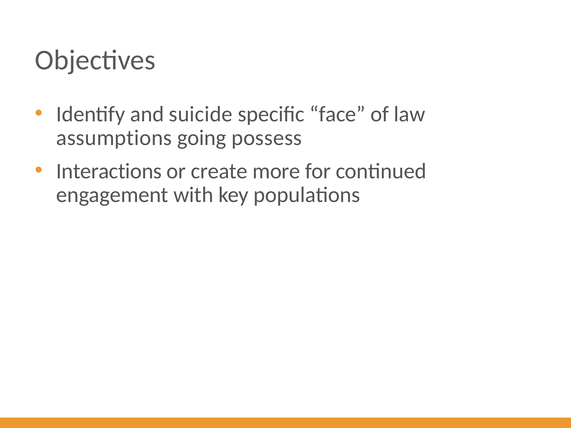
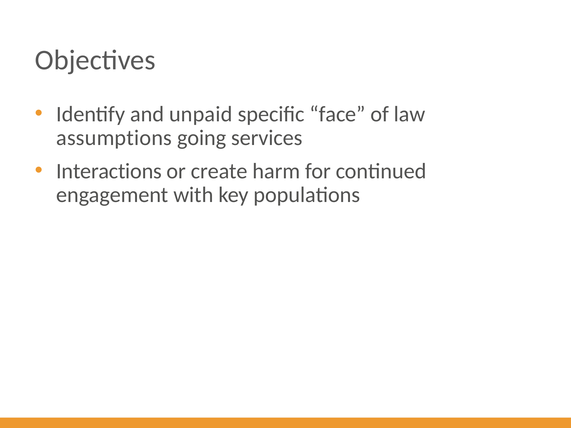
suicide: suicide -> unpaid
possess: possess -> services
more: more -> harm
